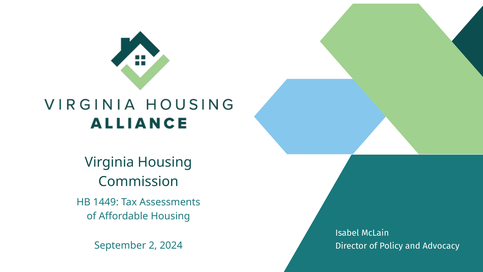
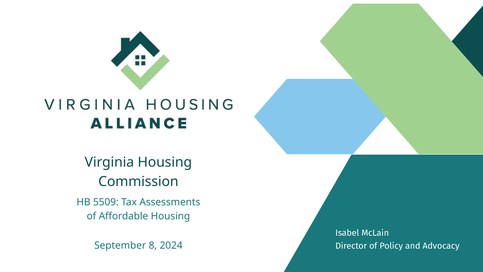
1449: 1449 -> 5509
2: 2 -> 8
